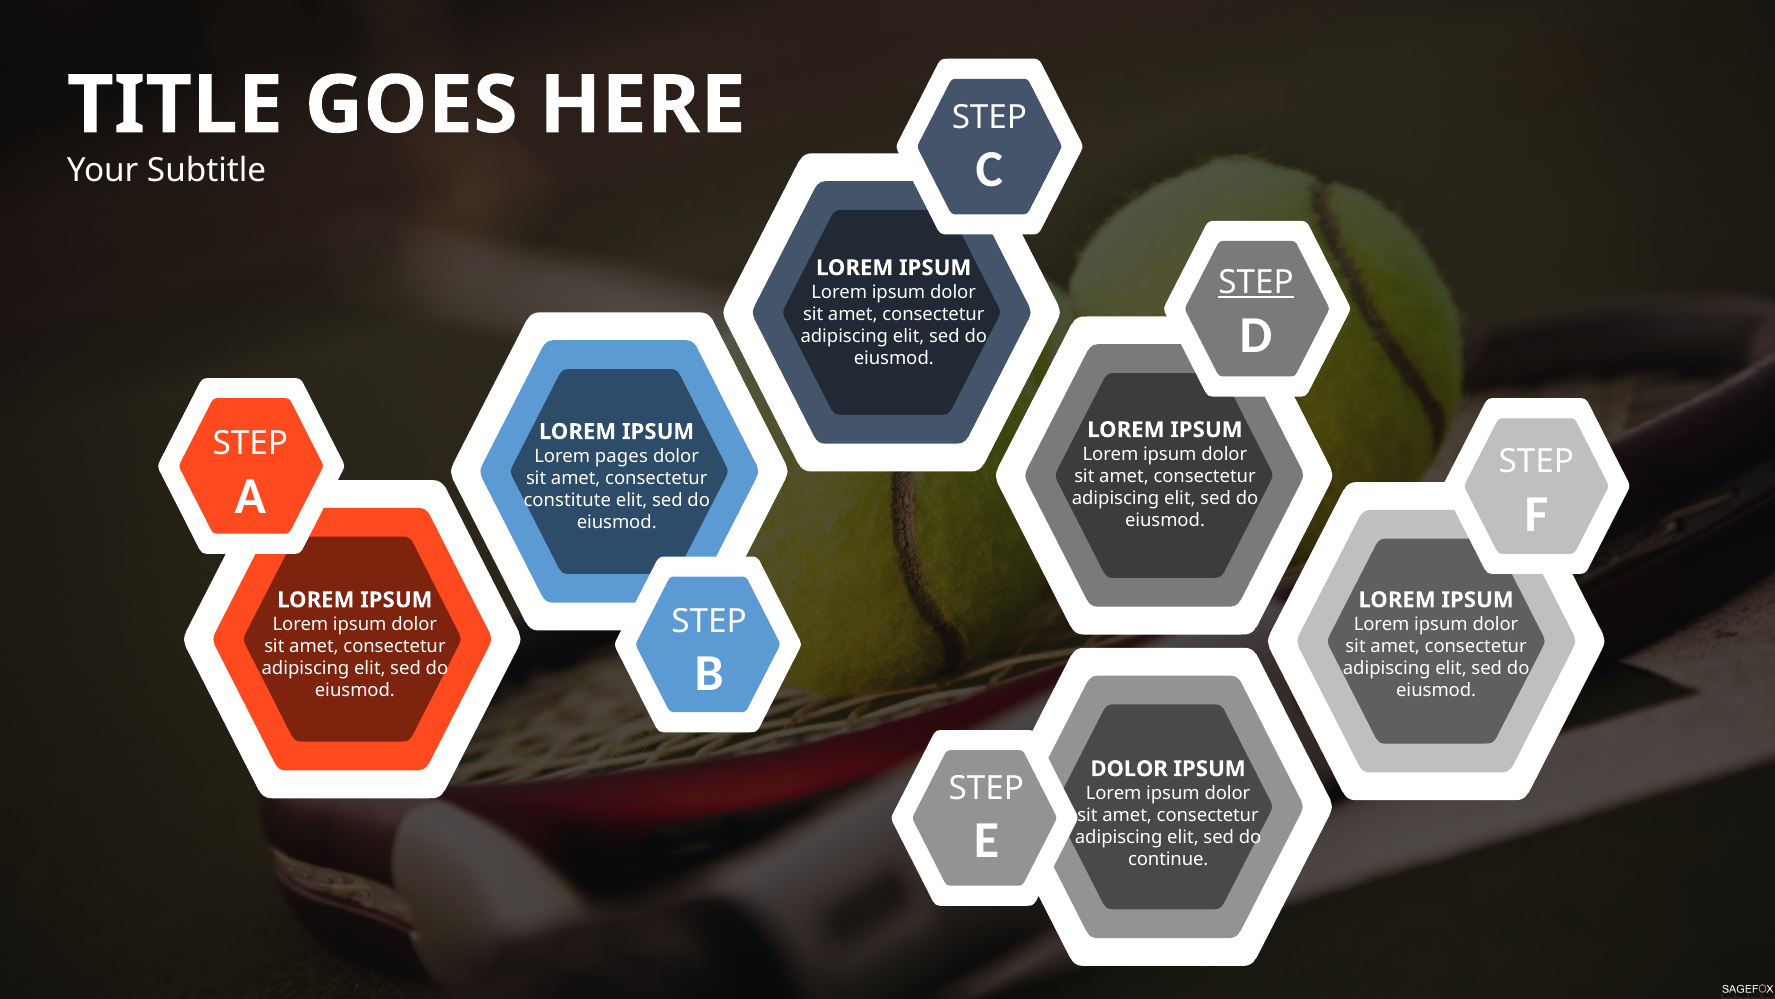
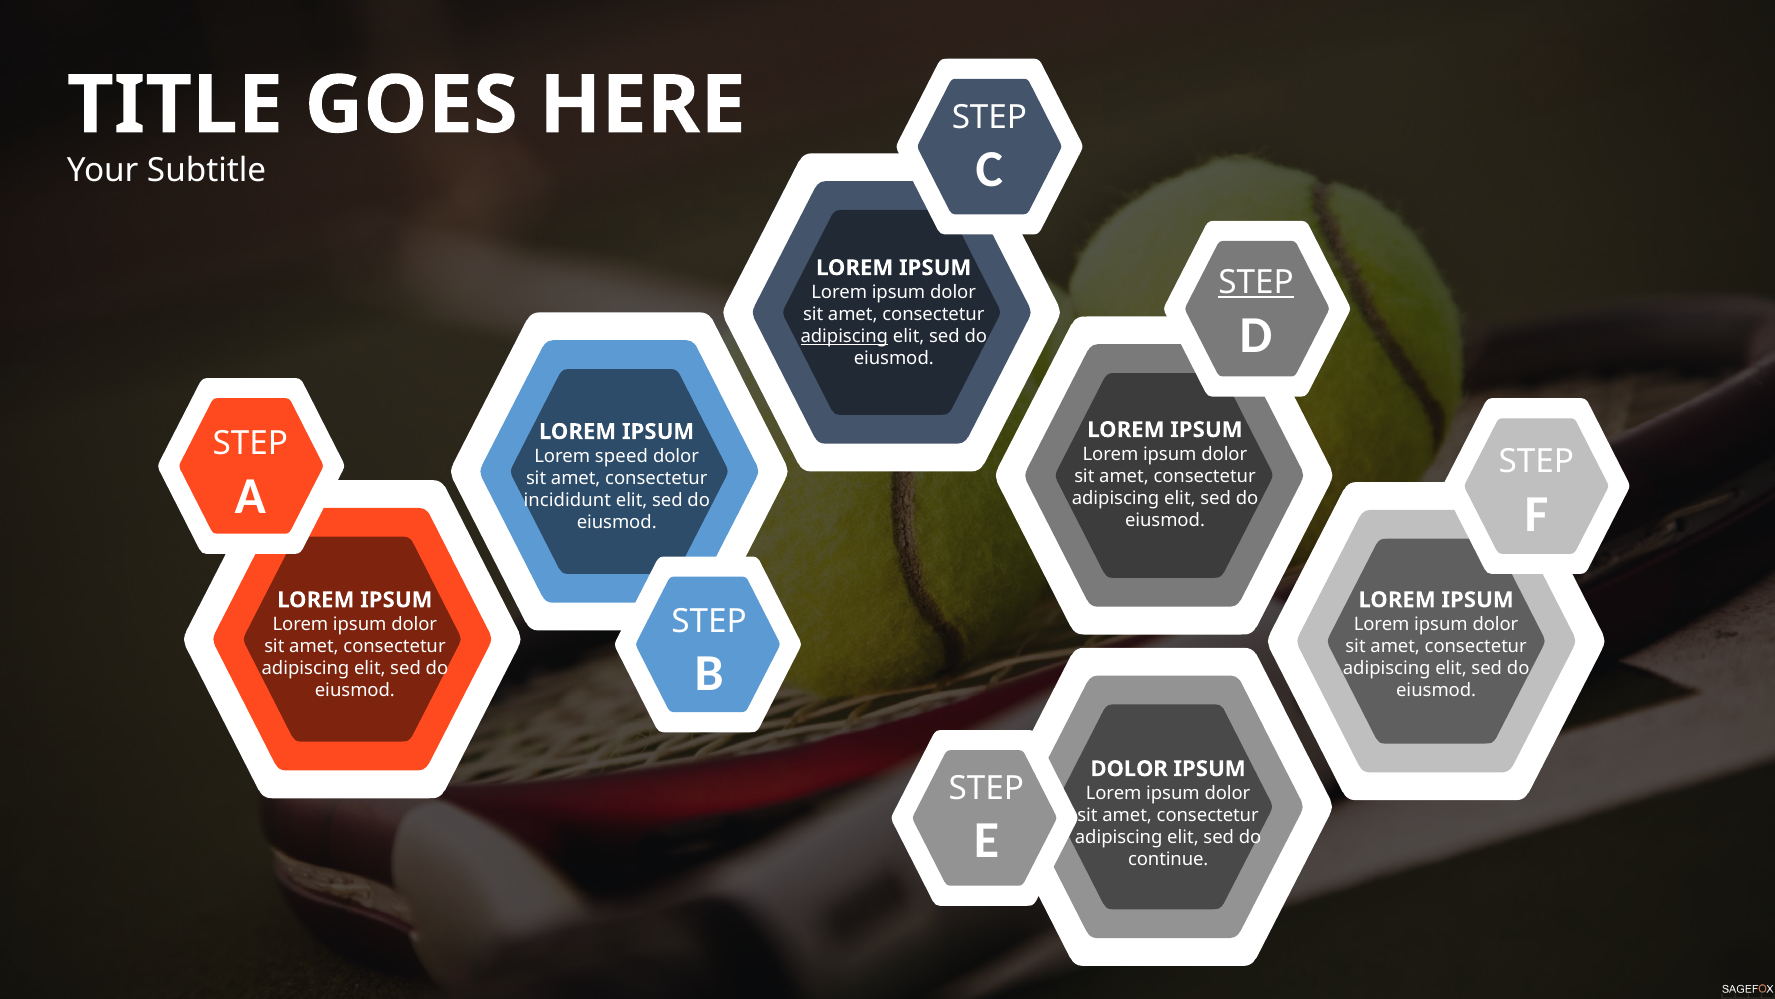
adipiscing at (844, 336) underline: none -> present
pages: pages -> speed
constitute: constitute -> incididunt
